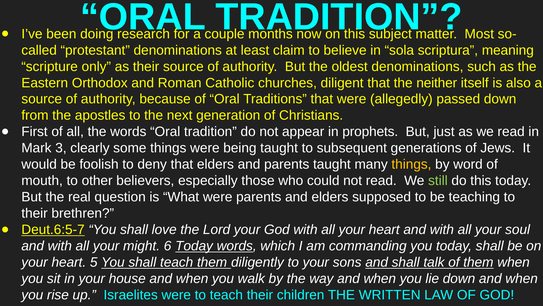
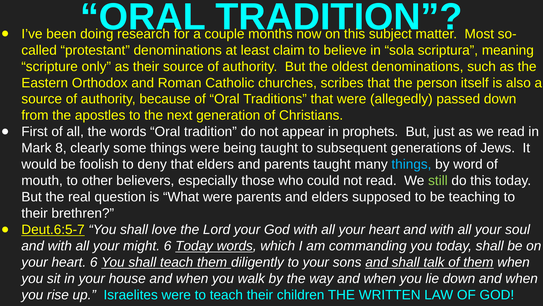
diligent: diligent -> scribes
neither: neither -> person
3: 3 -> 8
things at (411, 164) colour: yellow -> light blue
heart 5: 5 -> 6
